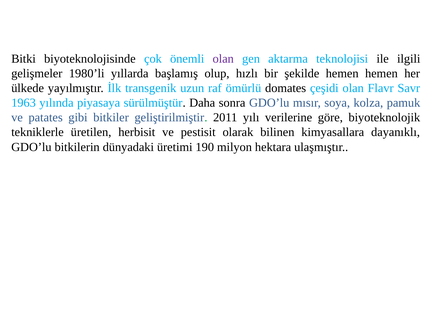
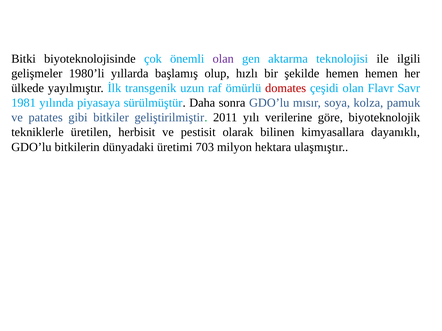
domates colour: black -> red
1963: 1963 -> 1981
190: 190 -> 703
